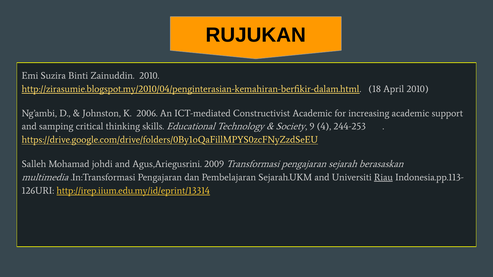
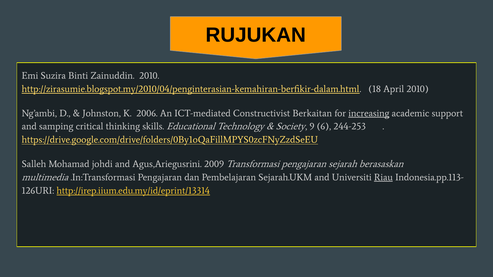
Constructivist Academic: Academic -> Berkaitan
increasing underline: none -> present
4: 4 -> 6
